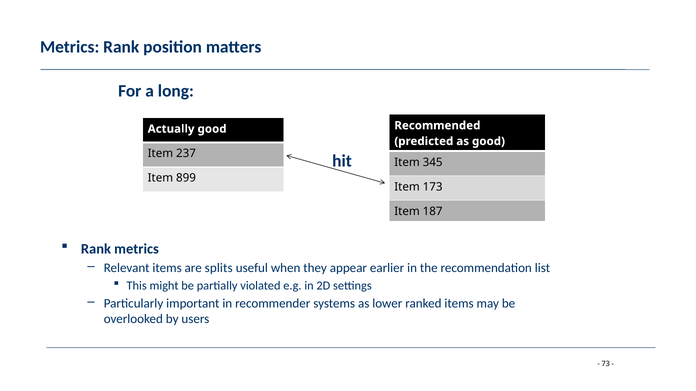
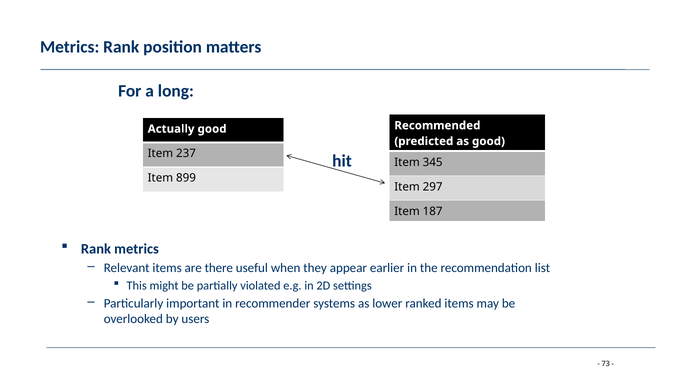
173: 173 -> 297
splits: splits -> there
